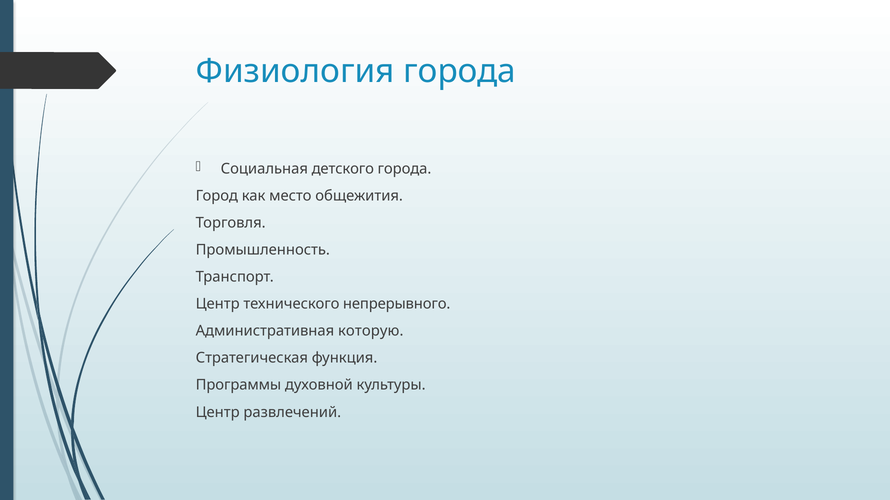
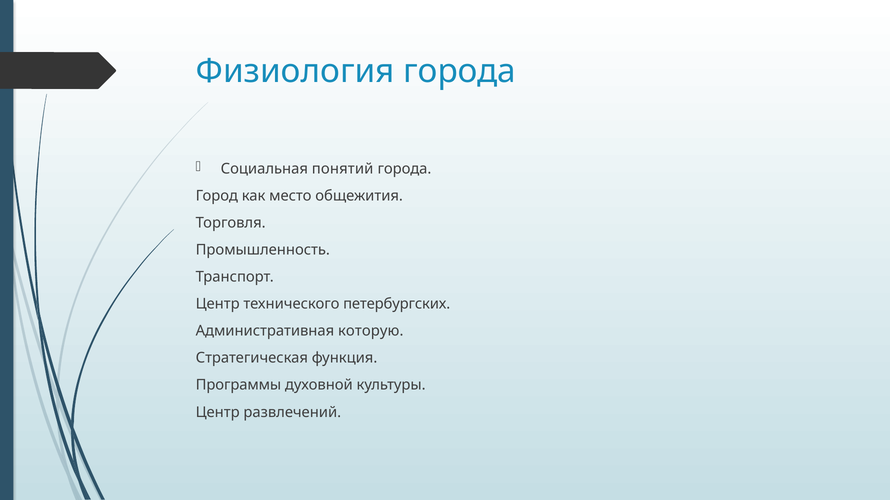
детского: детского -> понятий
непрерывного: непрерывного -> петербургских
